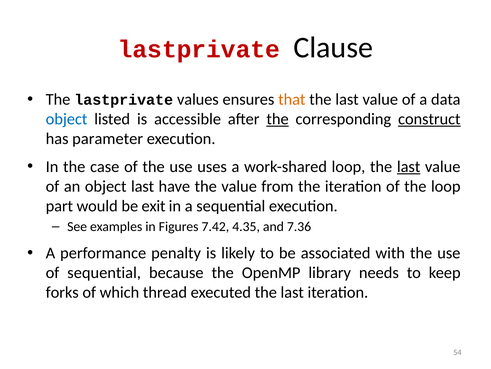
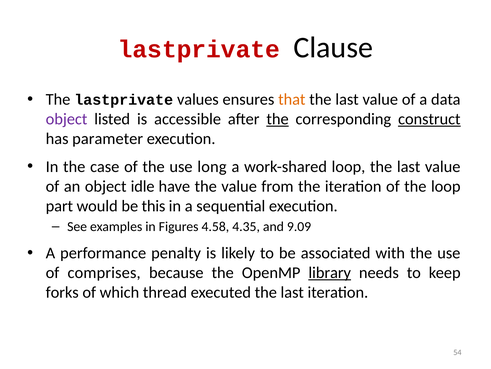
object at (67, 119) colour: blue -> purple
uses: uses -> long
last at (409, 166) underline: present -> none
object last: last -> idle
exit: exit -> this
7.42: 7.42 -> 4.58
7.36: 7.36 -> 9.09
of sequential: sequential -> comprises
library underline: none -> present
